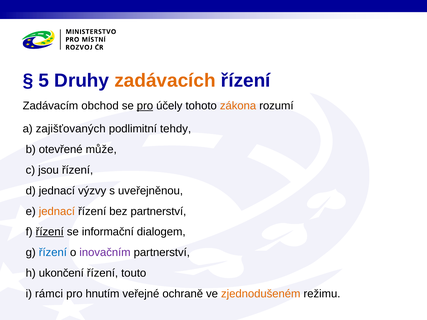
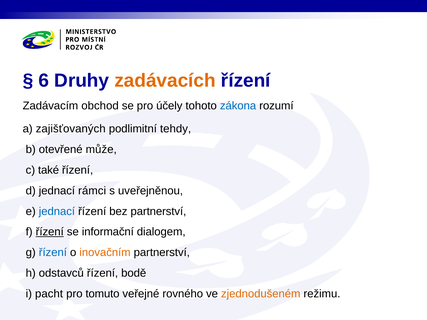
5: 5 -> 6
pro at (145, 106) underline: present -> none
zákona colour: orange -> blue
jsou: jsou -> také
výzvy: výzvy -> rámci
jednací at (57, 211) colour: orange -> blue
inovačním colour: purple -> orange
ukončení: ukončení -> odstavců
touto: touto -> bodě
rámci: rámci -> pacht
hnutím: hnutím -> tomuto
ochraně: ochraně -> rovného
